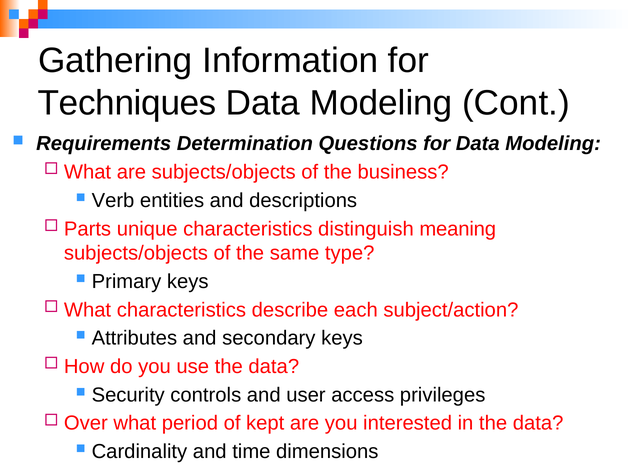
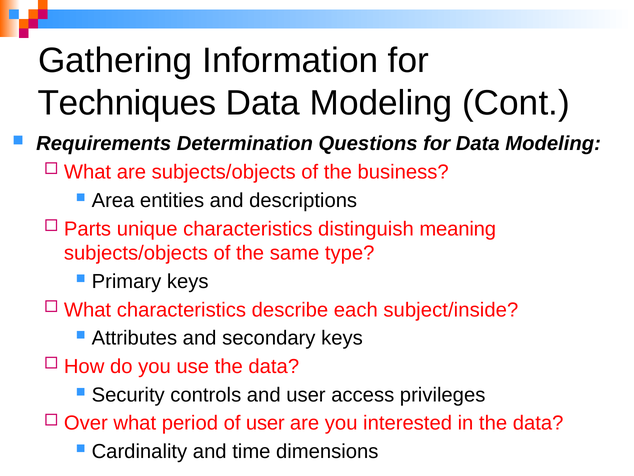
Verb: Verb -> Area
subject/action: subject/action -> subject/inside
of kept: kept -> user
